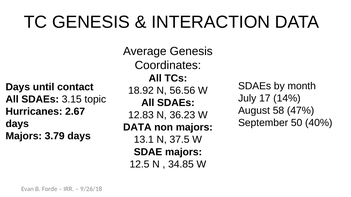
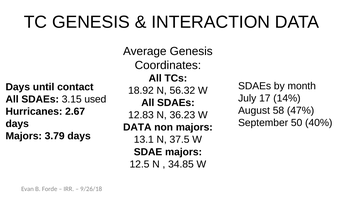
56.56: 56.56 -> 56.32
topic: topic -> used
